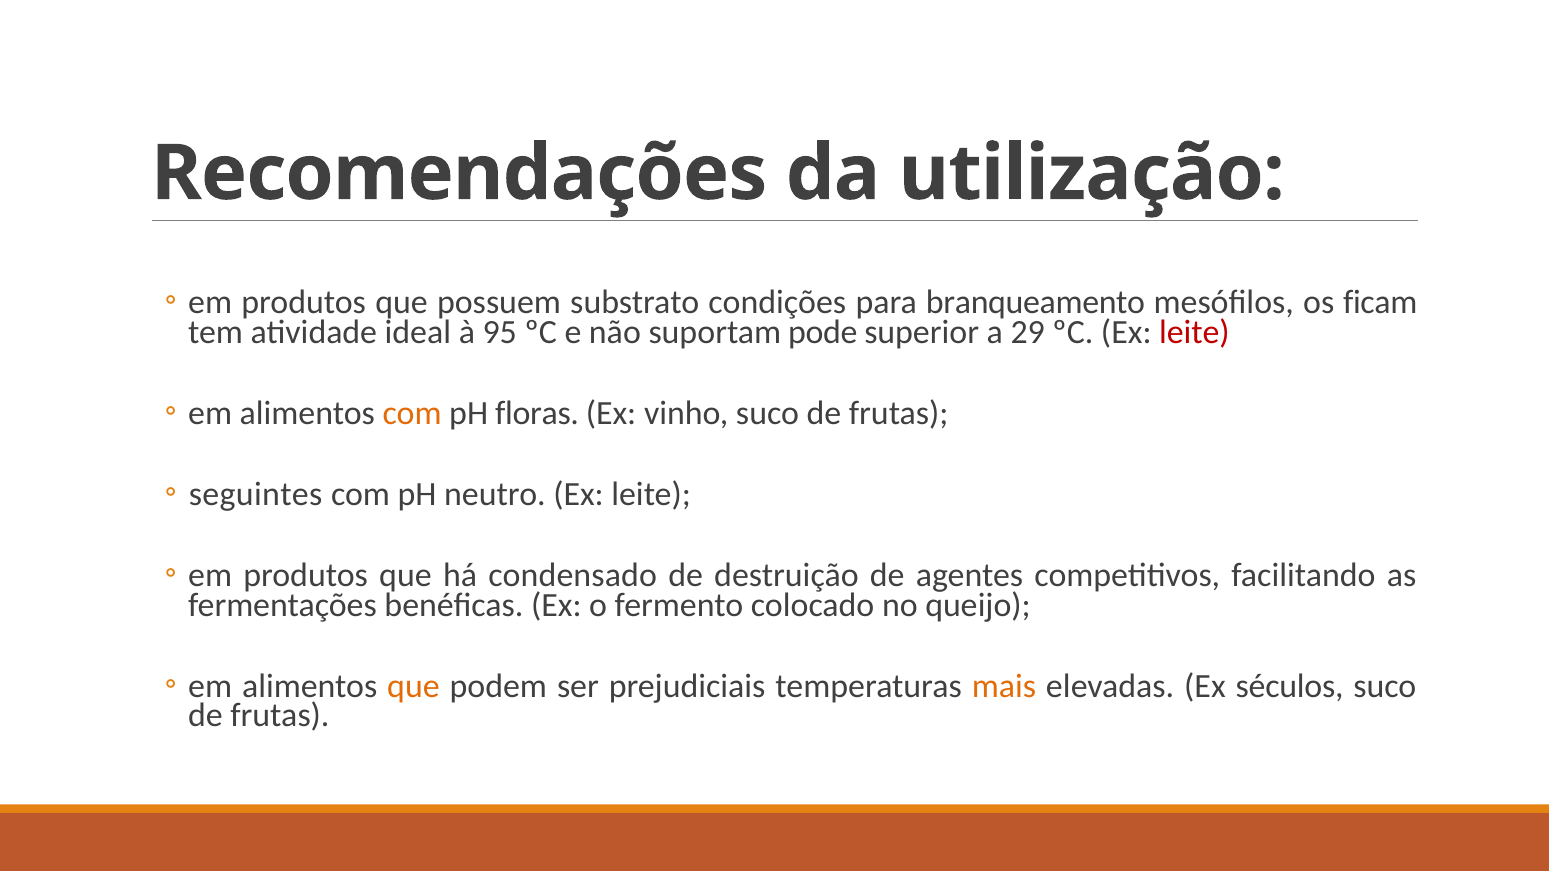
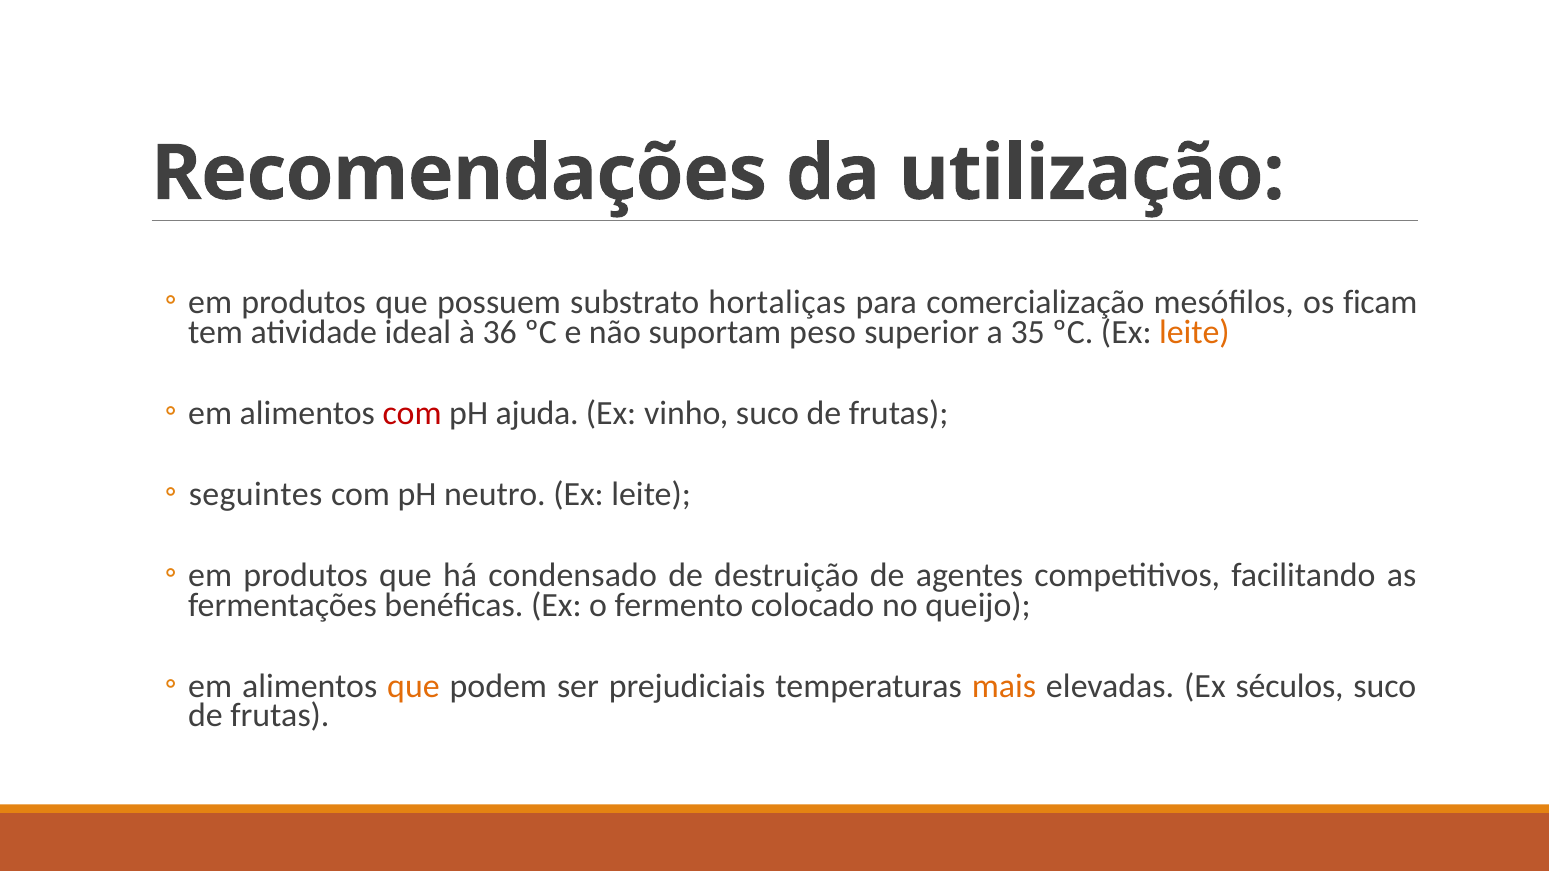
condições: condições -> hortaliças
branqueamento: branqueamento -> comercialização
95: 95 -> 36
pode: pode -> peso
29: 29 -> 35
leite at (1194, 332) colour: red -> orange
com at (412, 413) colour: orange -> red
floras: floras -> ajuda
